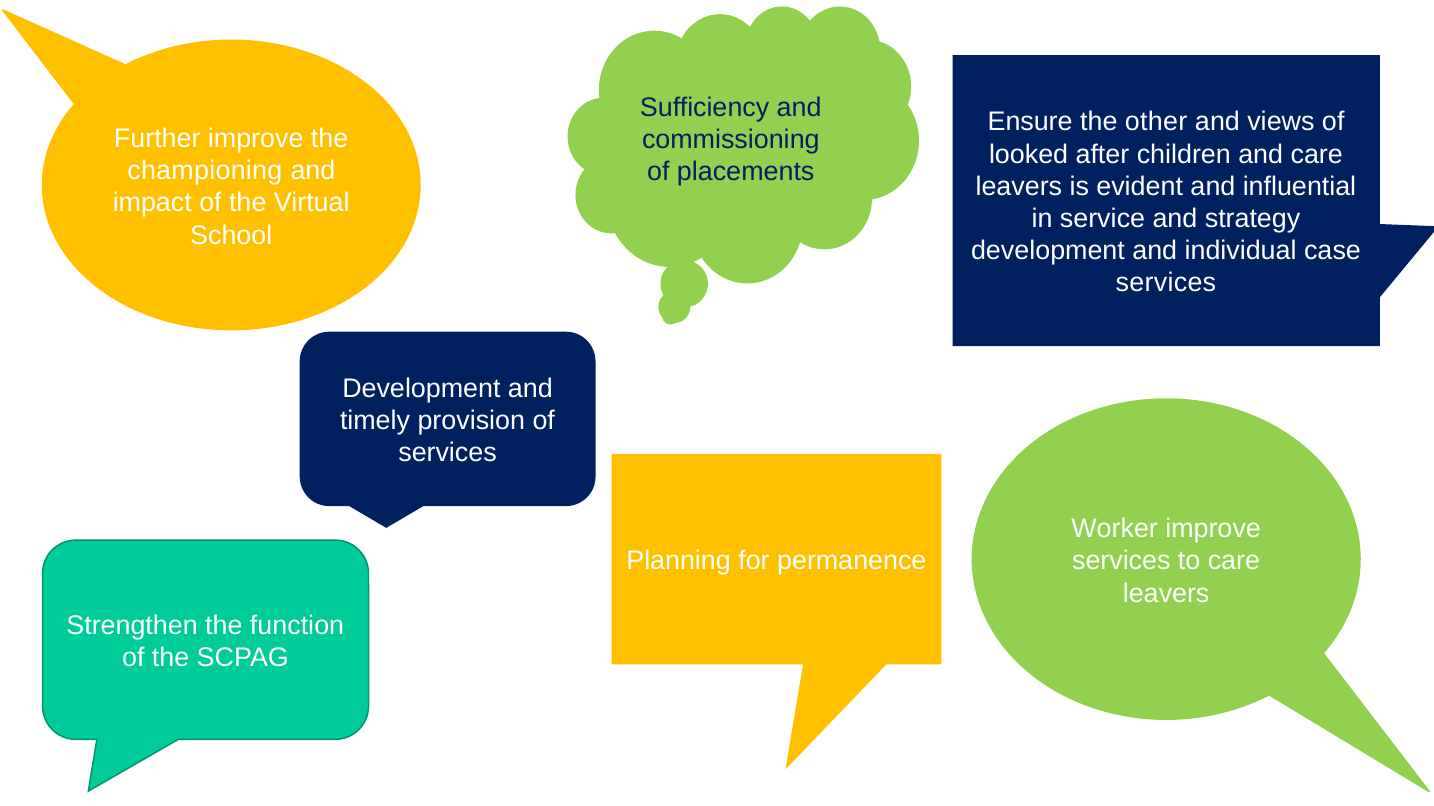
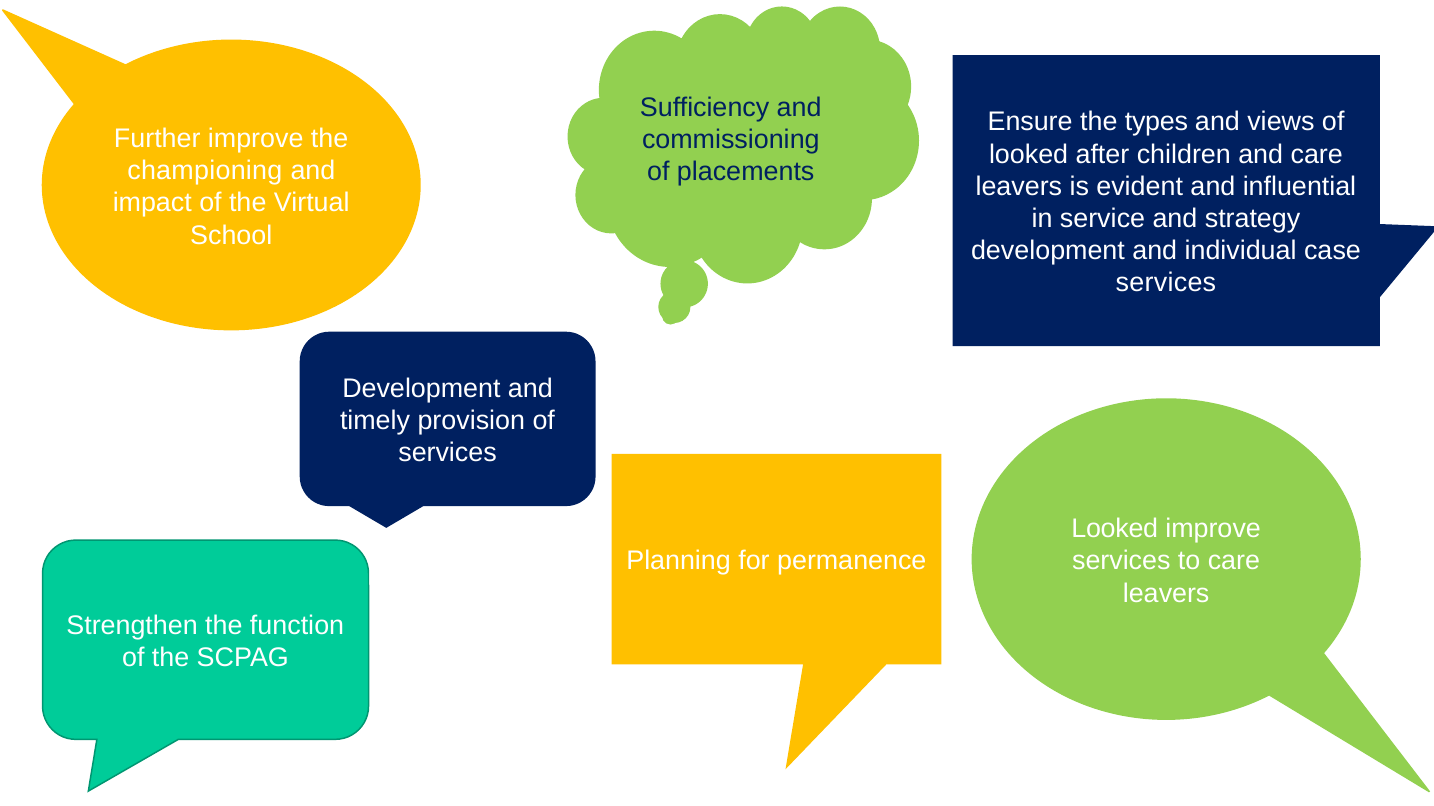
other: other -> types
Worker at (1115, 529): Worker -> Looked
